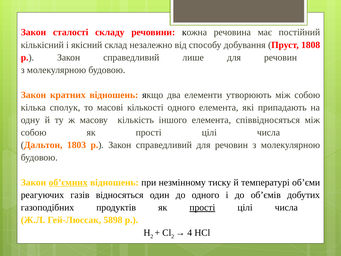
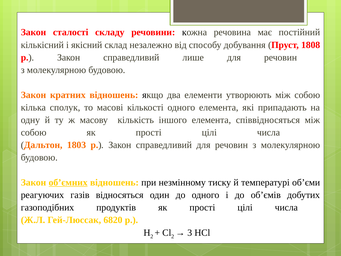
прості at (202, 207) underline: present -> none
5898: 5898 -> 6820
4: 4 -> 3
